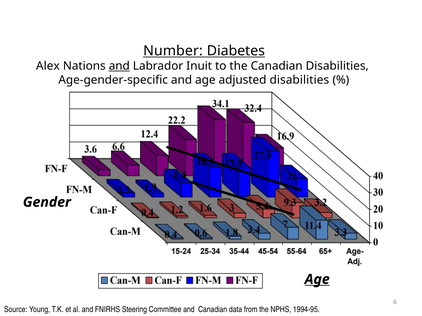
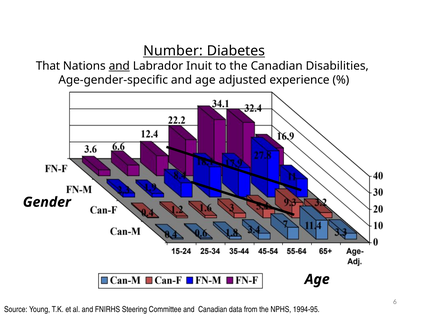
Alex: Alex -> That
adjusted disabilities: disabilities -> experience
Age at (317, 280) underline: present -> none
